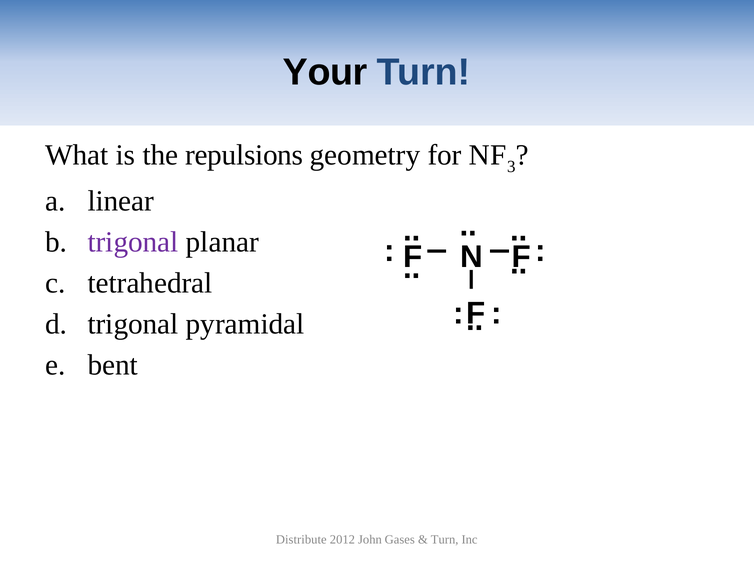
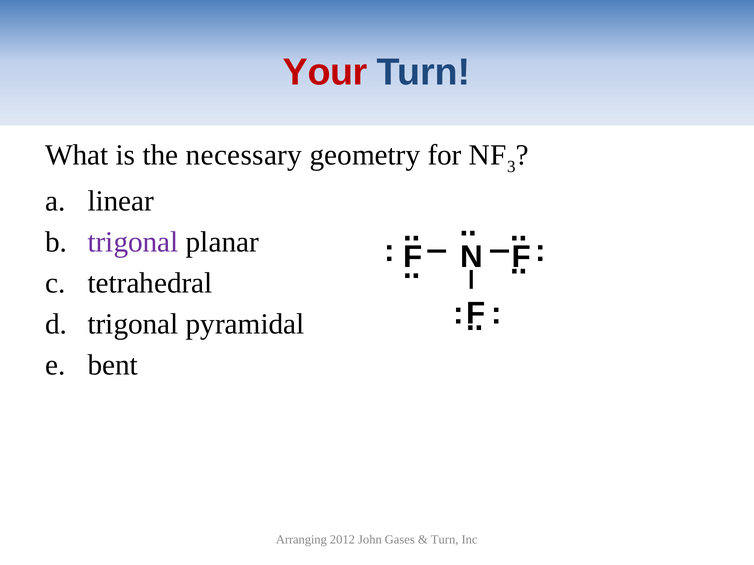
Your colour: black -> red
repulsions: repulsions -> necessary
Distribute: Distribute -> Arranging
